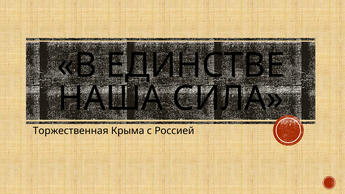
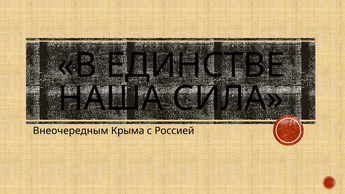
Торжественная: Торжественная -> Внеочередным
